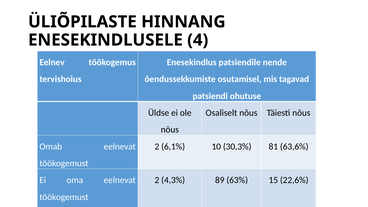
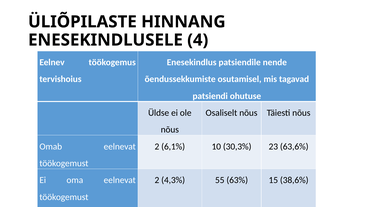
81: 81 -> 23
89: 89 -> 55
22,6%: 22,6% -> 38,6%
